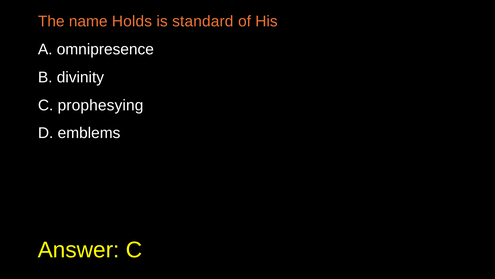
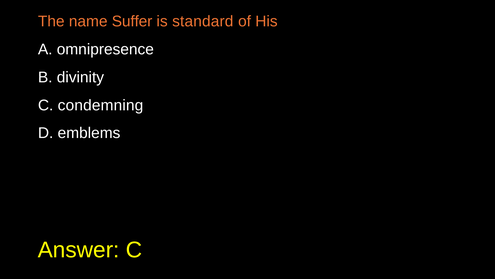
Holds: Holds -> Suffer
prophesying: prophesying -> condemning
